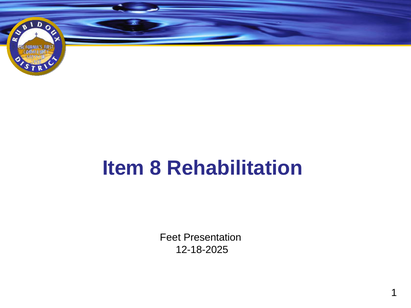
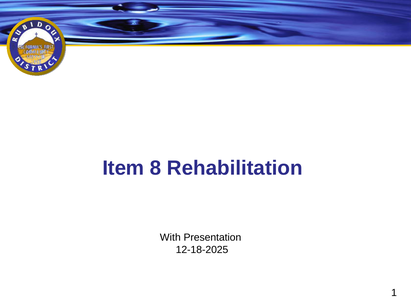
Feet: Feet -> With
